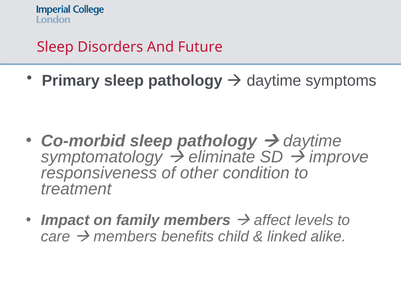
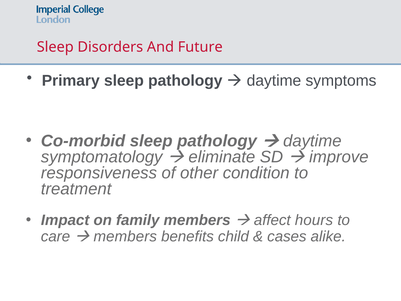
levels: levels -> hours
linked: linked -> cases
